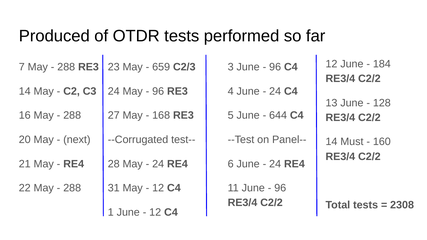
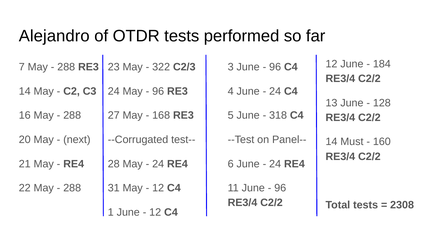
Produced: Produced -> Alejandro
659: 659 -> 322
644: 644 -> 318
